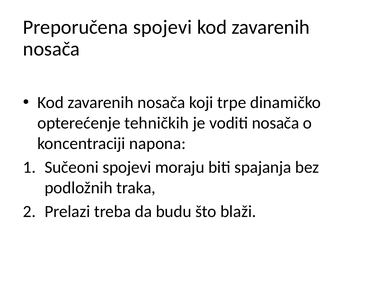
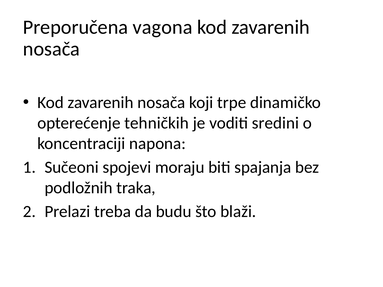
Preporučena spojevi: spojevi -> vagona
voditi nosača: nosača -> sredini
